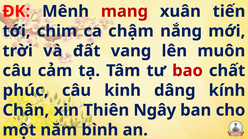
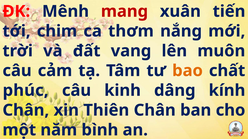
chậm: chậm -> thơm
bao colour: red -> orange
Ngây at (155, 111): Ngây -> Chân
